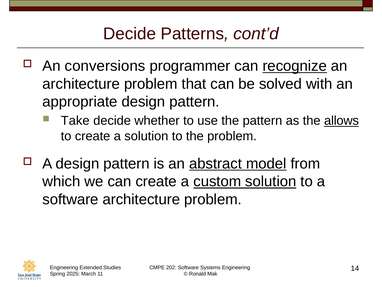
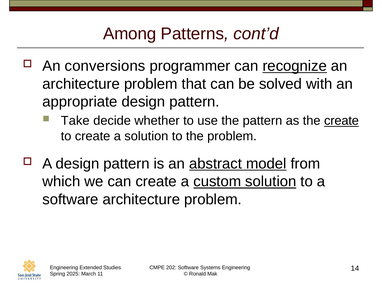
Decide at (130, 34): Decide -> Among
the allows: allows -> create
